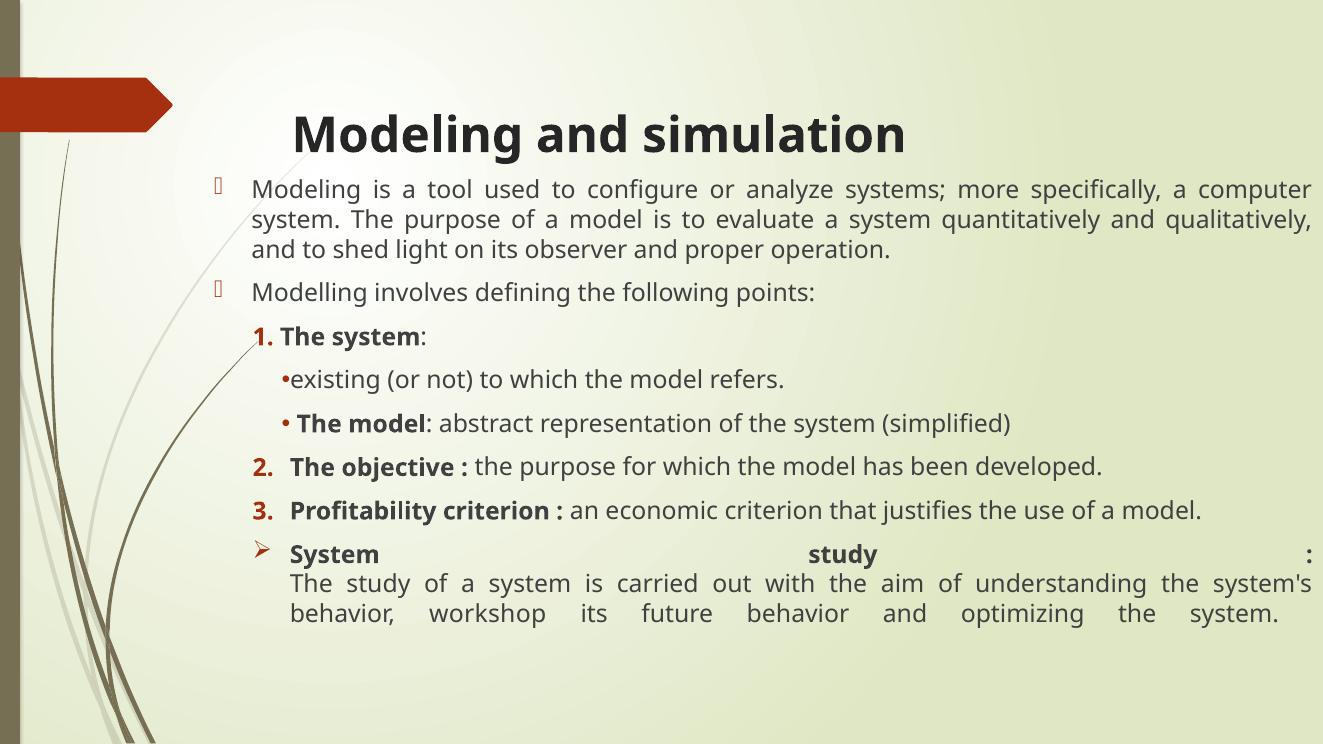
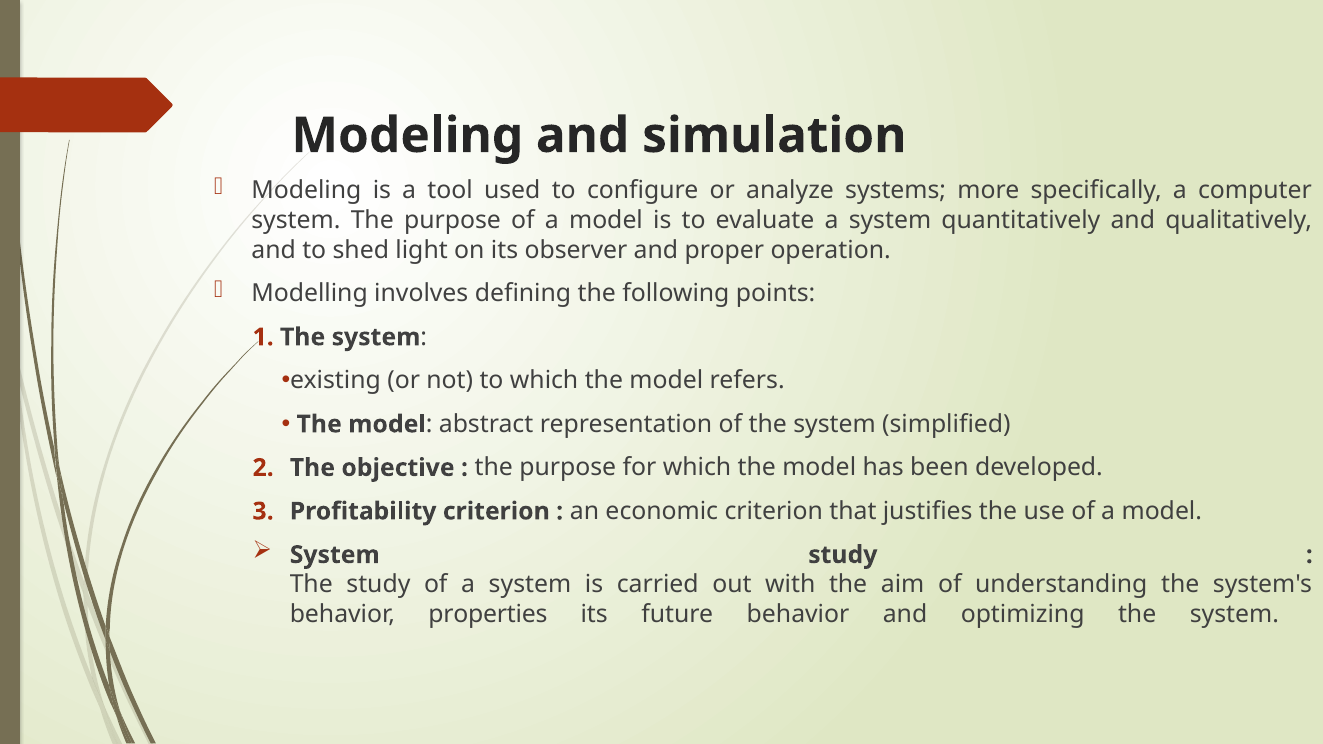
workshop: workshop -> properties
